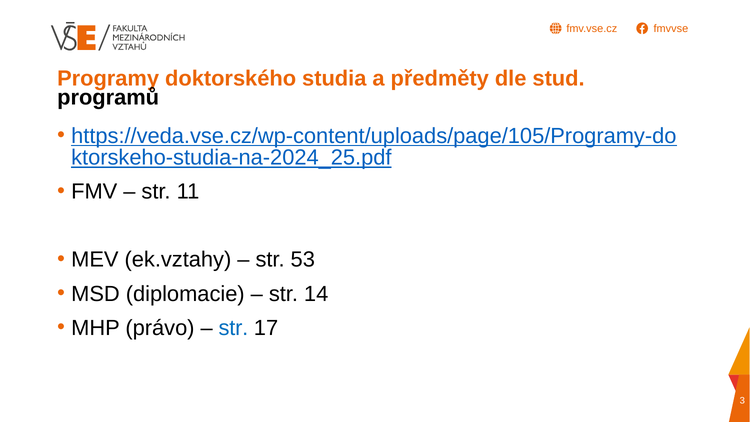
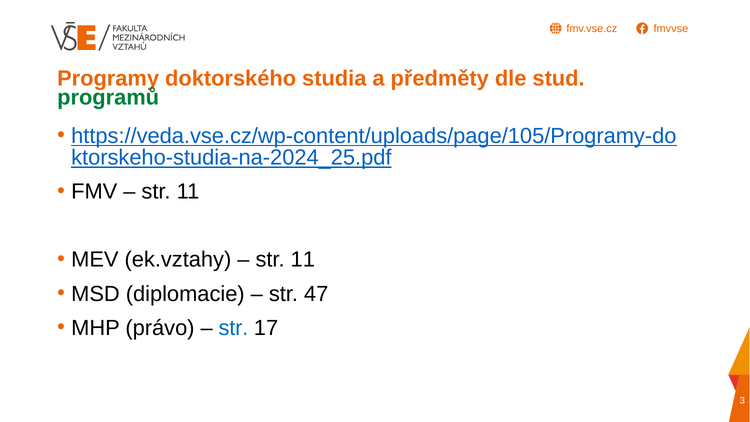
programů colour: black -> green
53 at (303, 260): 53 -> 11
14: 14 -> 47
